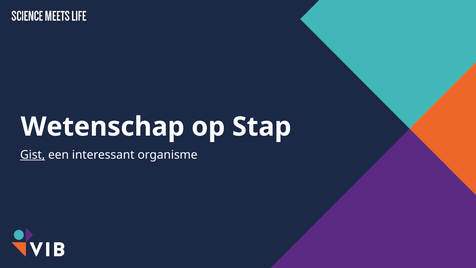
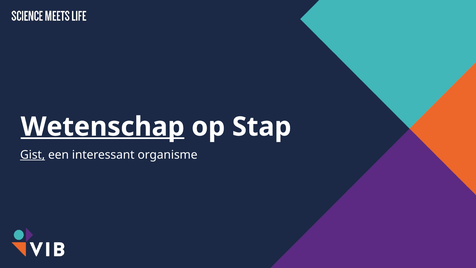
Wetenschap underline: none -> present
